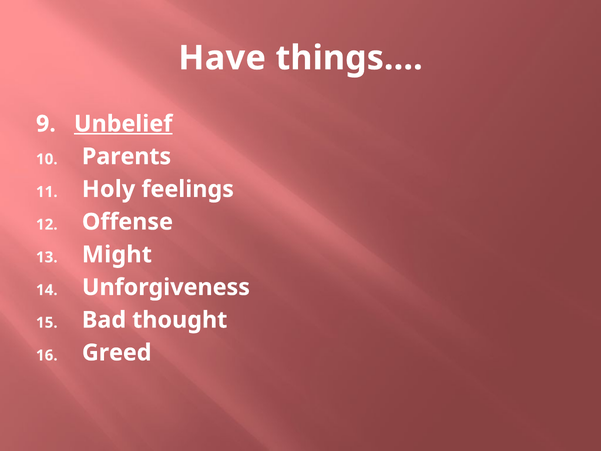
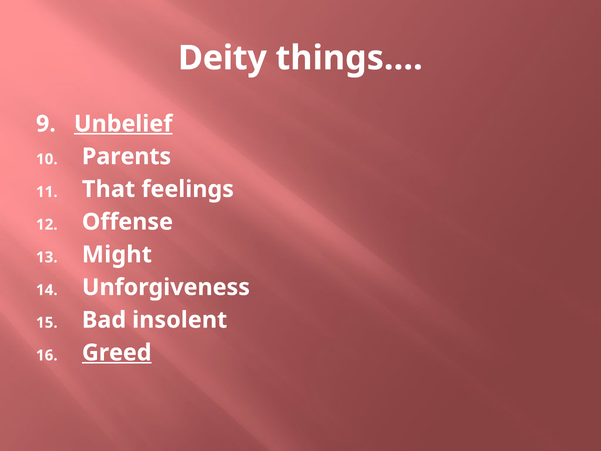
Have: Have -> Deity
Holy: Holy -> That
thought: thought -> insolent
Greed underline: none -> present
